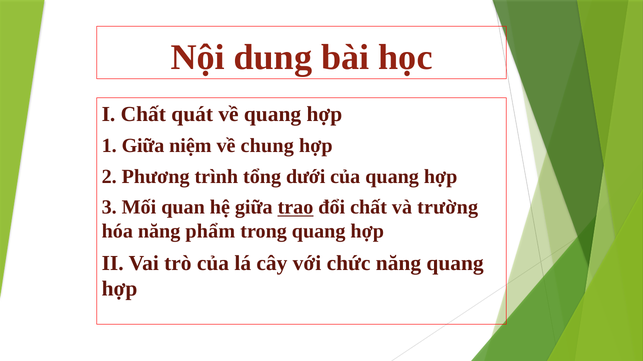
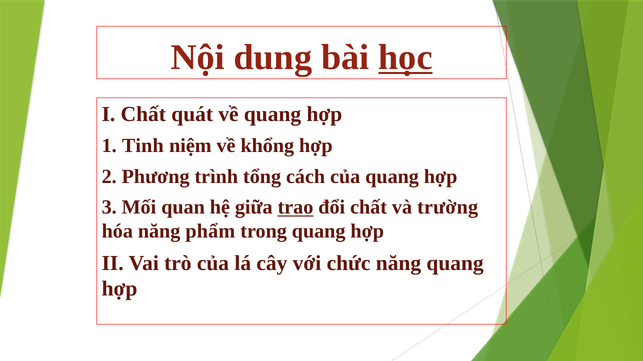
học underline: none -> present
1 Giữa: Giữa -> Tinh
chung: chung -> khổng
dưới: dưới -> cách
